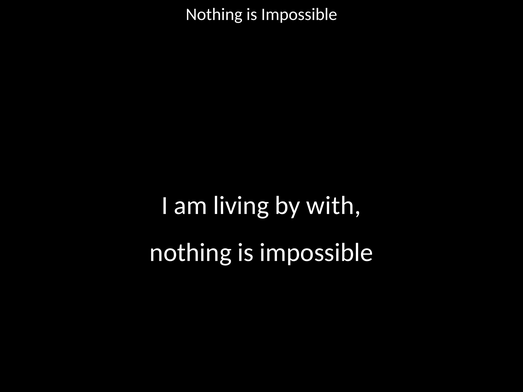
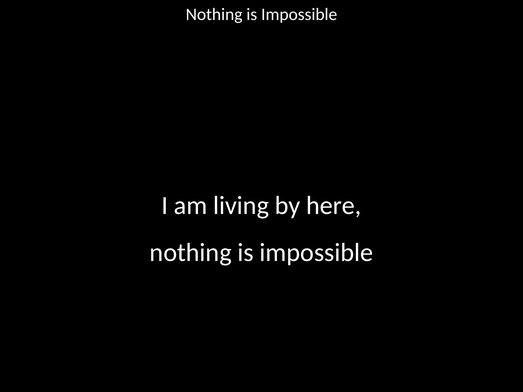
with: with -> here
